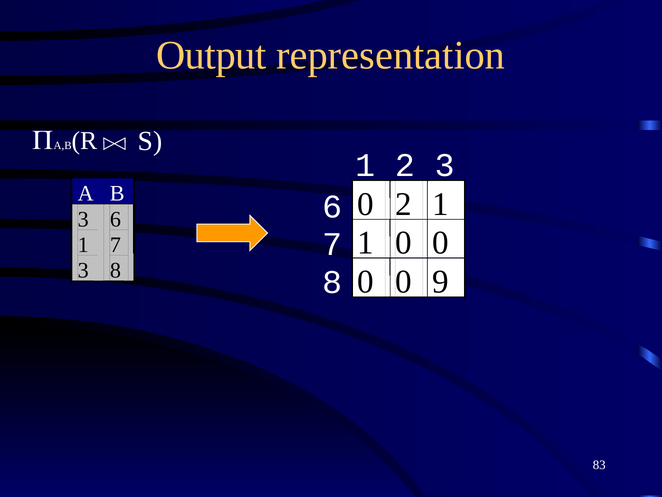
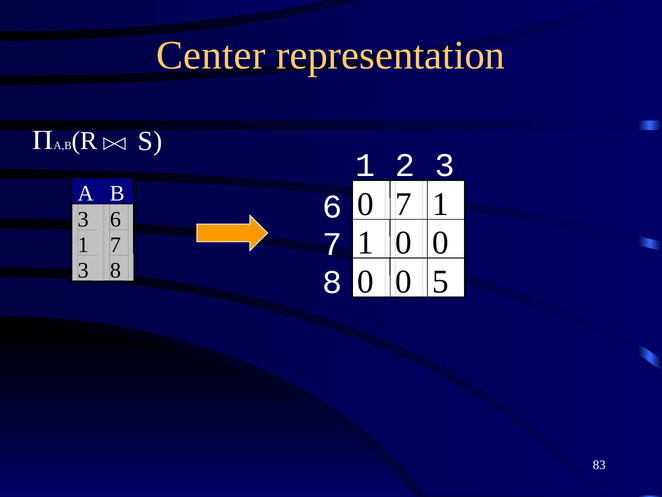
Output: Output -> Center
0 2: 2 -> 7
9: 9 -> 5
